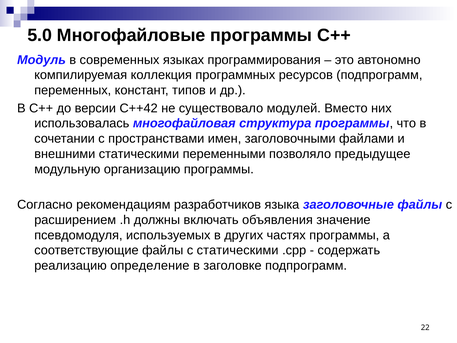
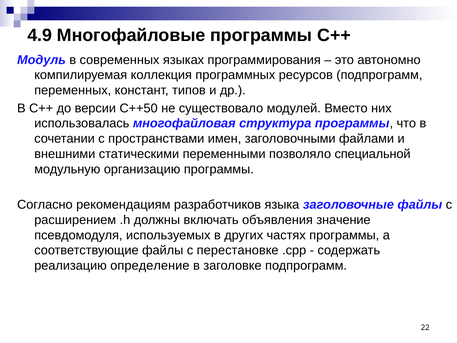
5.0: 5.0 -> 4.9
С++42: С++42 -> С++50
предыдущее: предыдущее -> специальной
с статическими: статическими -> перестановке
